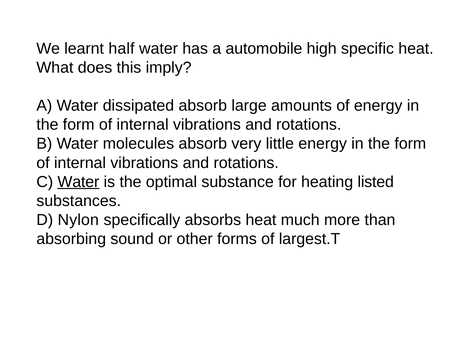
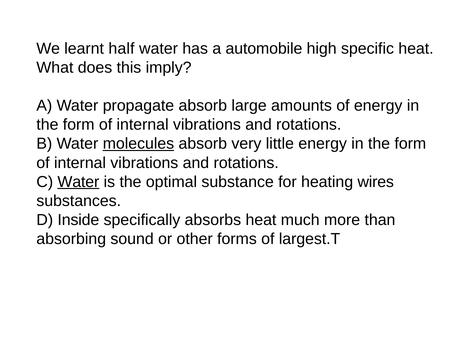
dissipated: dissipated -> propagate
molecules underline: none -> present
listed: listed -> wires
Nylon: Nylon -> Inside
